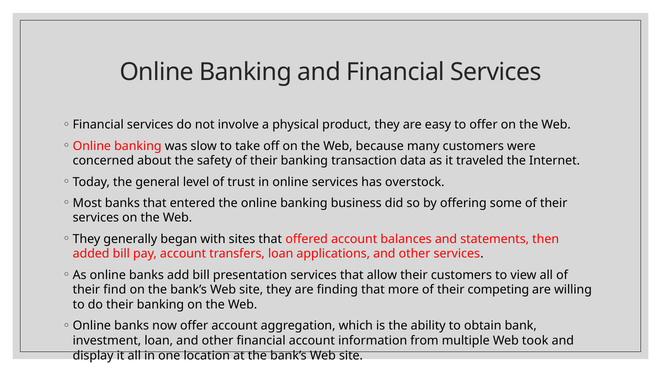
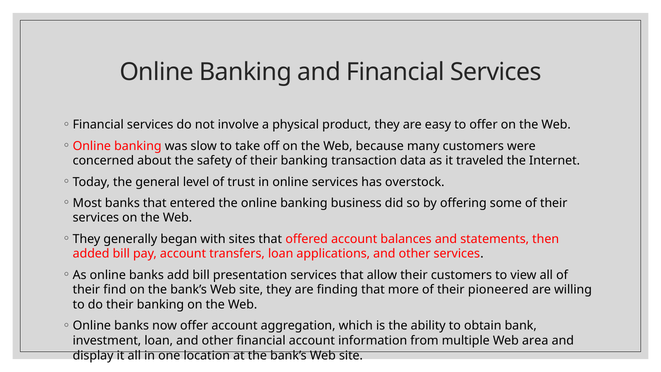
competing: competing -> pioneered
took: took -> area
